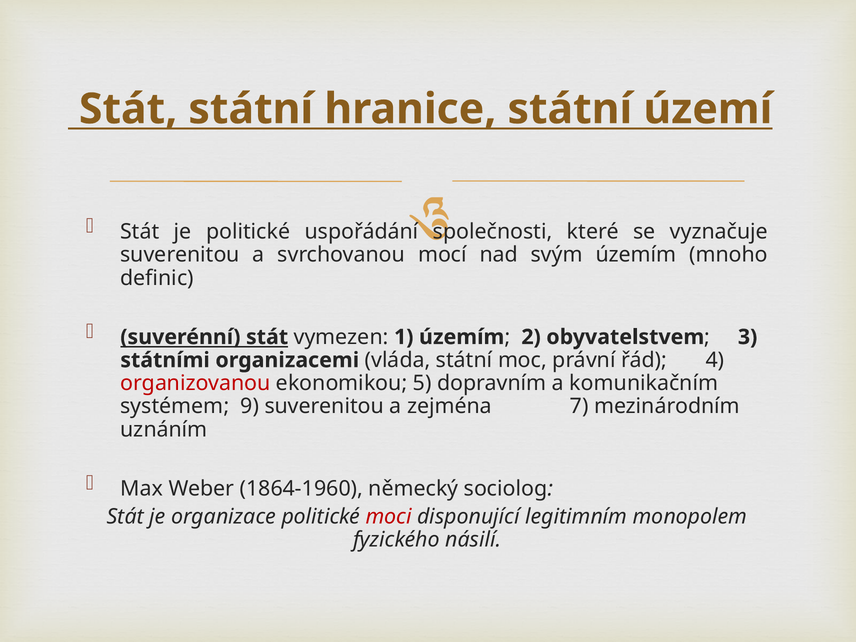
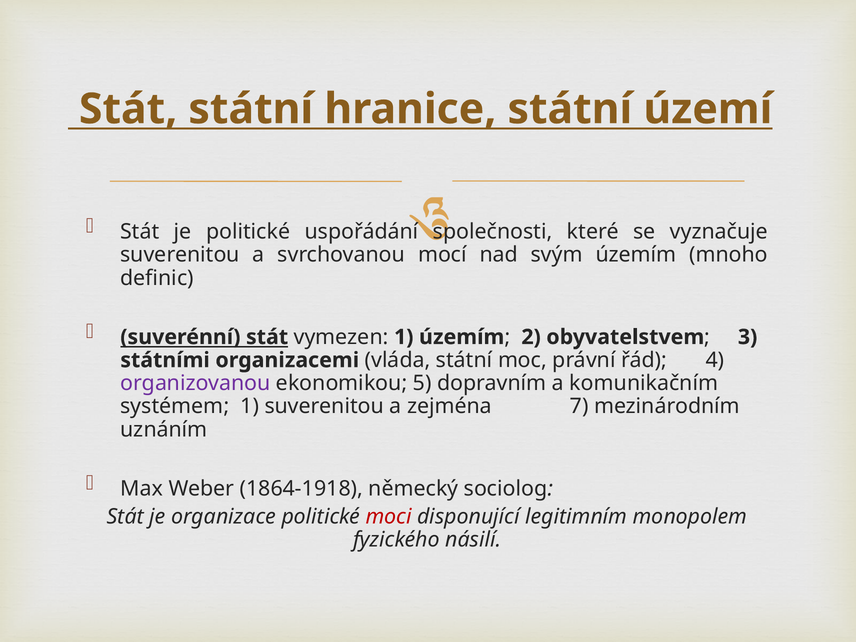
organizovanou colour: red -> purple
systémem 9: 9 -> 1
1864-1960: 1864-1960 -> 1864-1918
